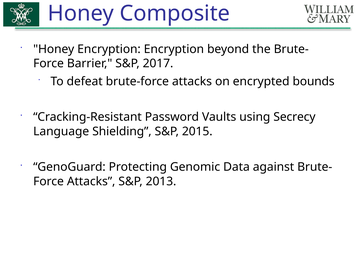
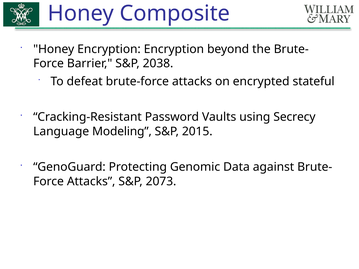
2017: 2017 -> 2038
bounds: bounds -> stateful
Shielding: Shielding -> Modeling
2013: 2013 -> 2073
